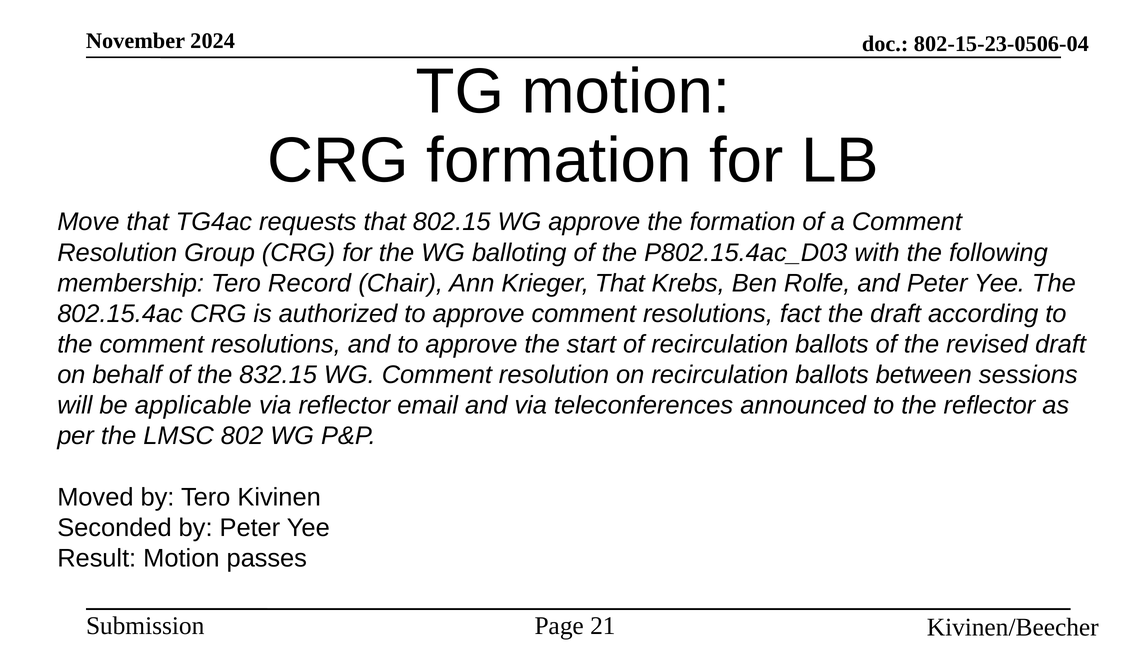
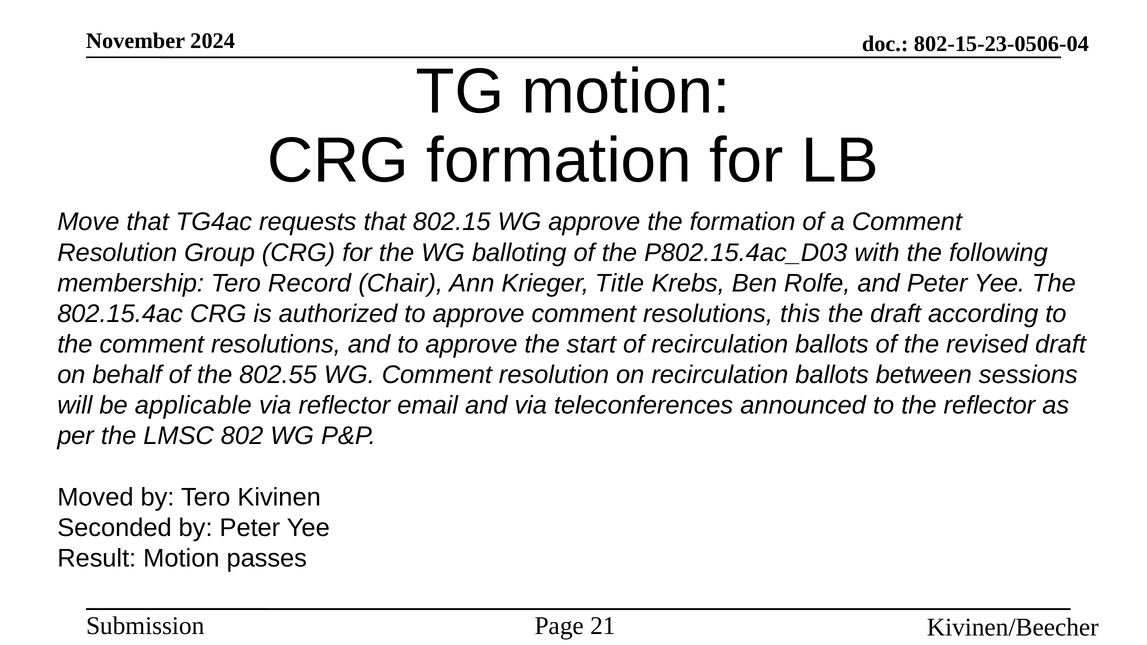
Krieger That: That -> Title
fact: fact -> this
832.15: 832.15 -> 802.55
